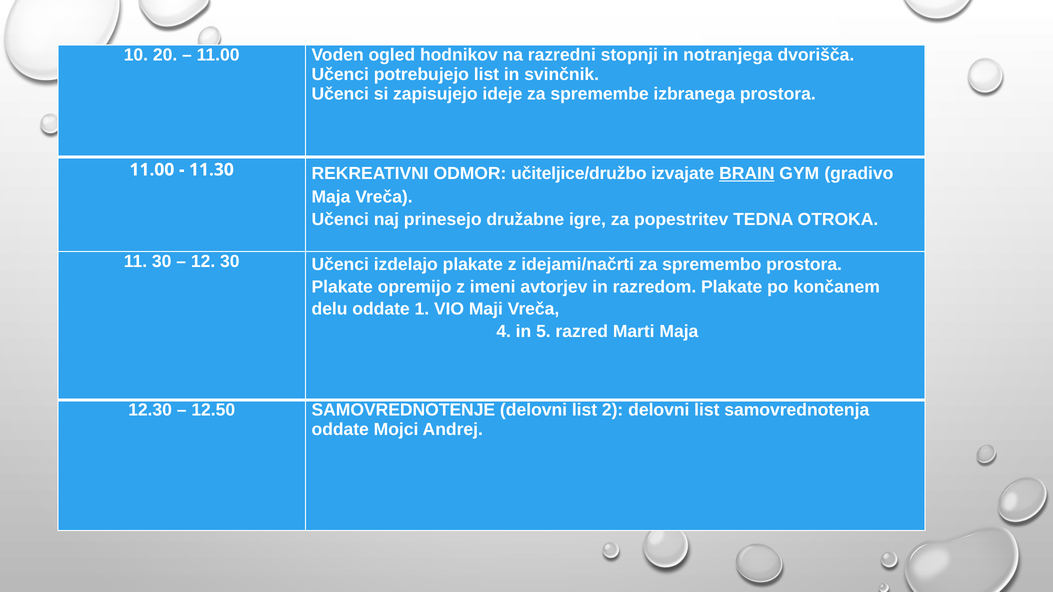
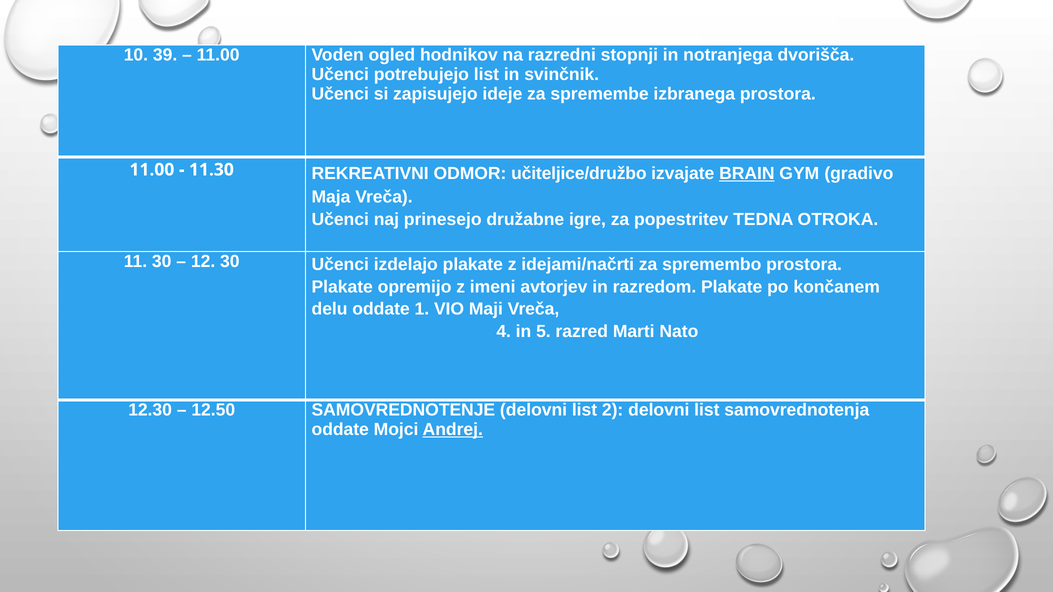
20: 20 -> 39
Marti Maja: Maja -> Nato
Andrej underline: none -> present
